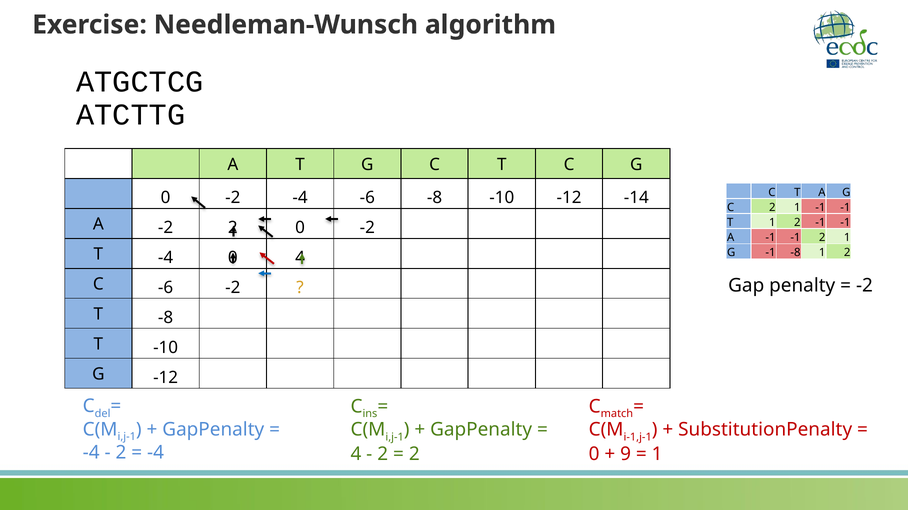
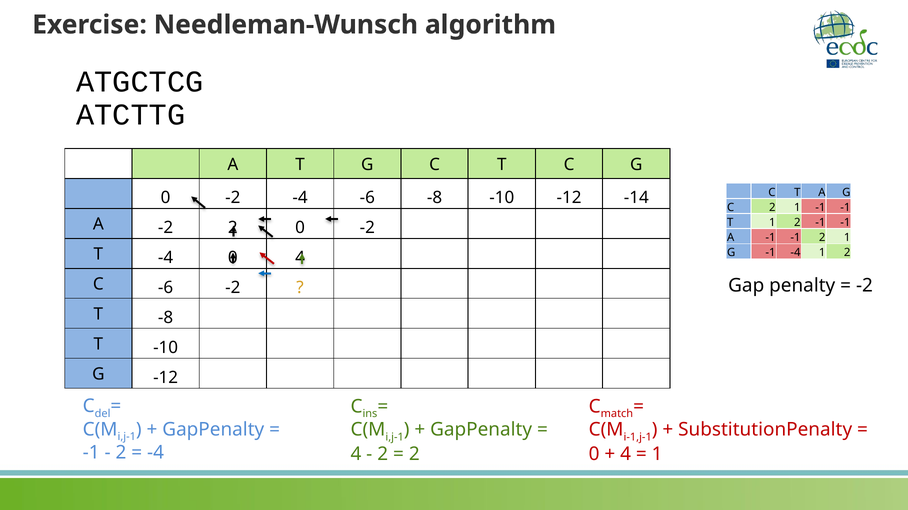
-1 -8: -8 -> -4
-4 at (91, 453): -4 -> -1
9 at (626, 455): 9 -> 4
